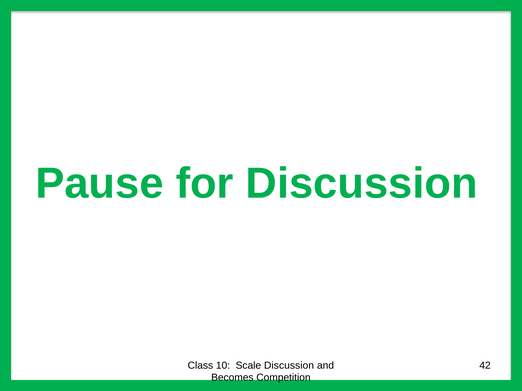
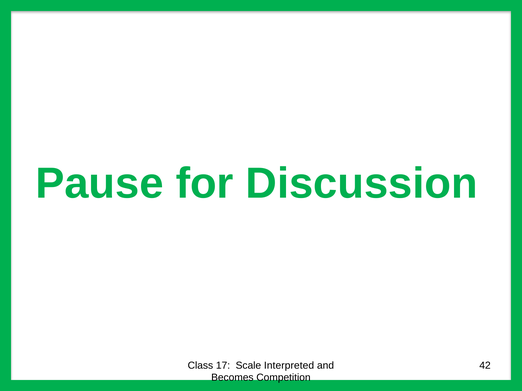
10: 10 -> 17
Scale Discussion: Discussion -> Interpreted
